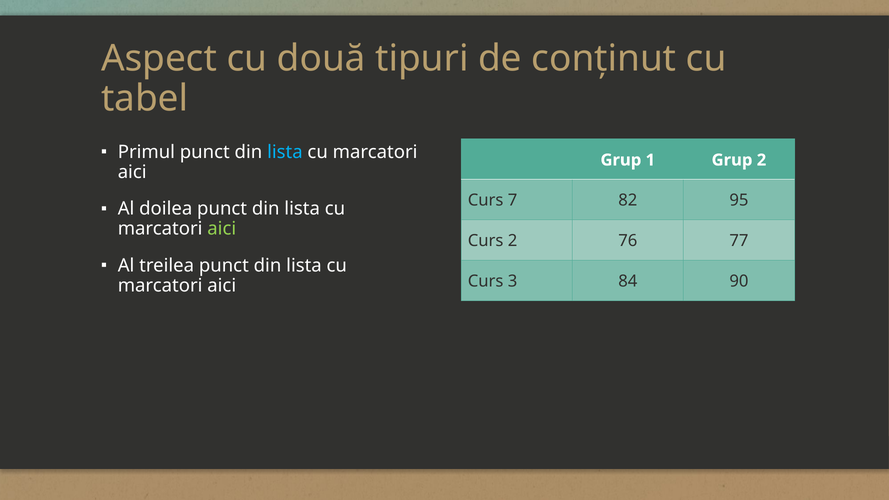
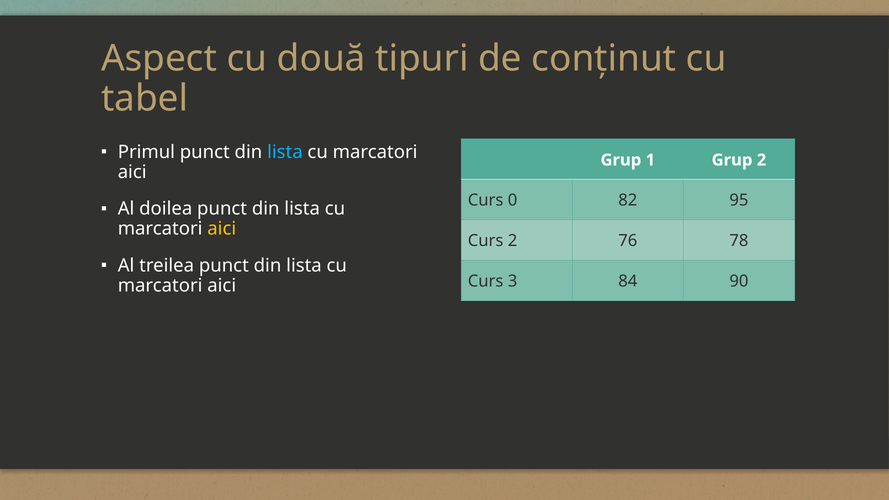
7: 7 -> 0
aici at (222, 229) colour: light green -> yellow
77: 77 -> 78
